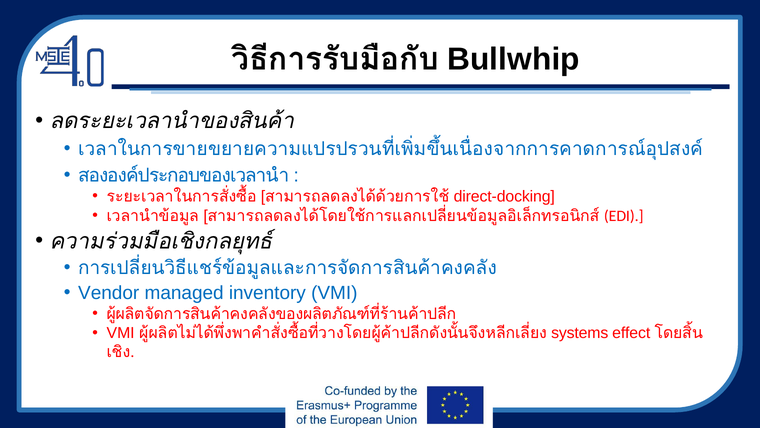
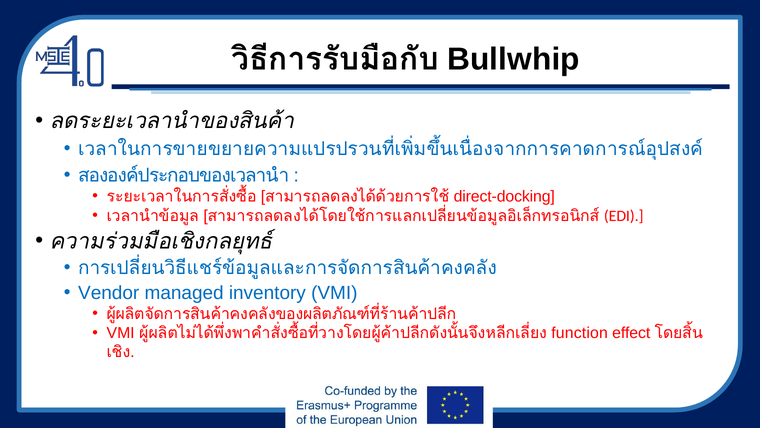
systems: systems -> function
